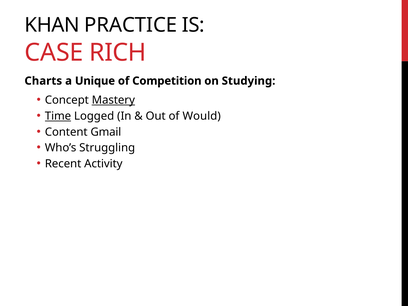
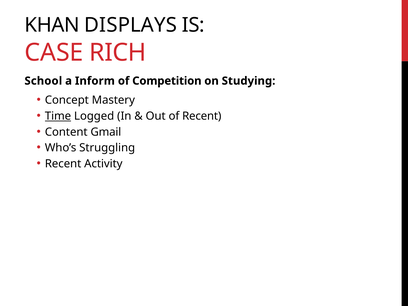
PRACTICE: PRACTICE -> DISPLAYS
Charts: Charts -> School
Unique: Unique -> Inform
Mastery underline: present -> none
of Would: Would -> Recent
